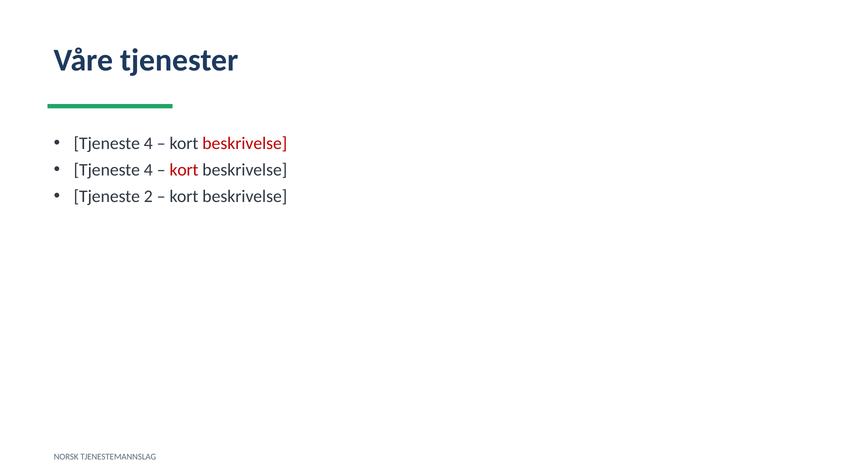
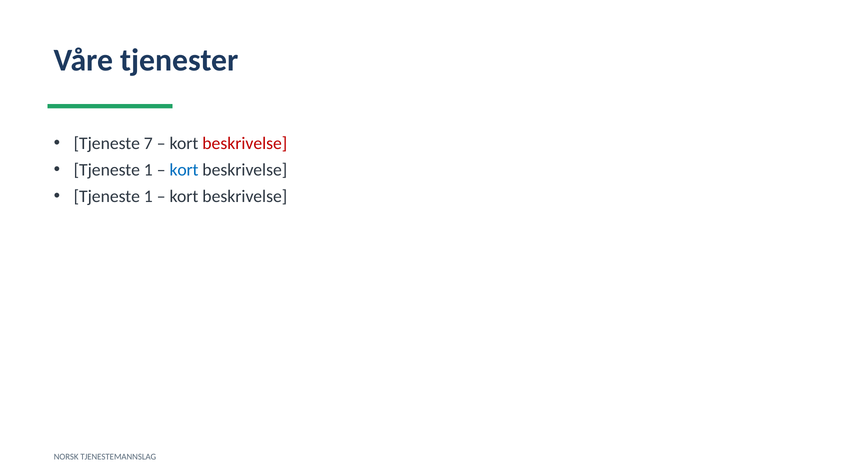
4 at (148, 143): 4 -> 7
4 at (148, 170): 4 -> 1
kort at (184, 170) colour: red -> blue
2 at (148, 196): 2 -> 1
